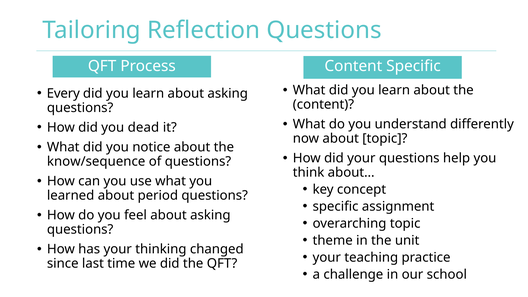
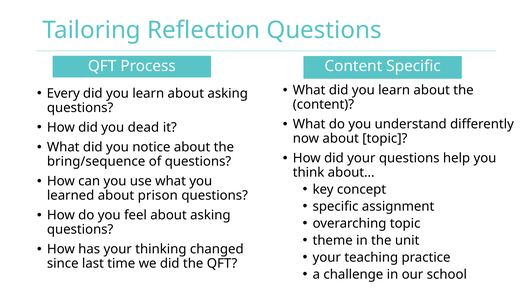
know/sequence: know/sequence -> bring/sequence
period: period -> prison
